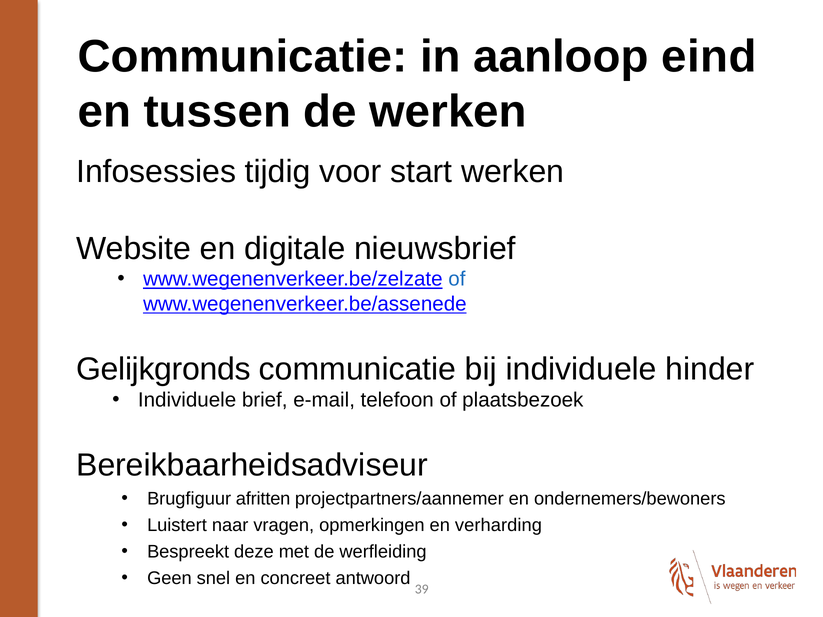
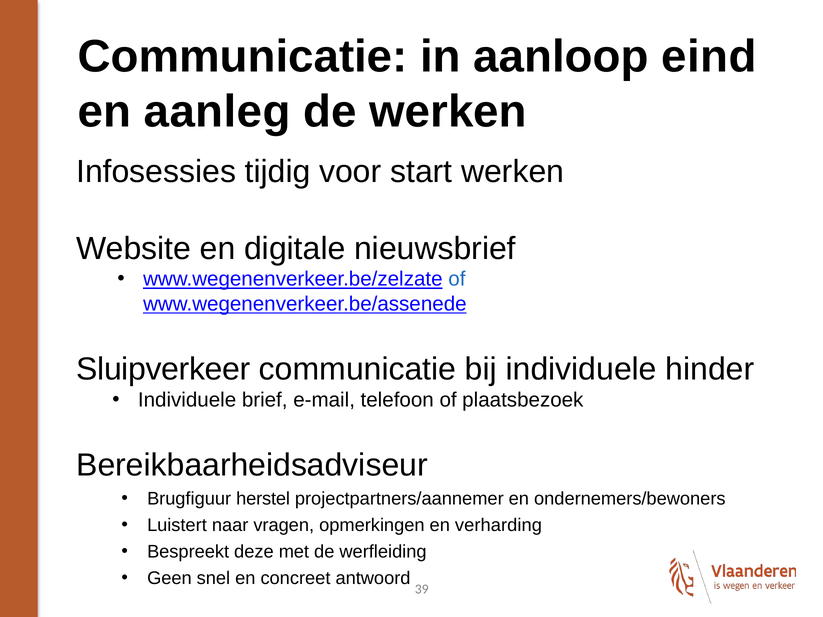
tussen: tussen -> aanleg
Gelijkgronds: Gelijkgronds -> Sluipverkeer
afritten: afritten -> herstel
